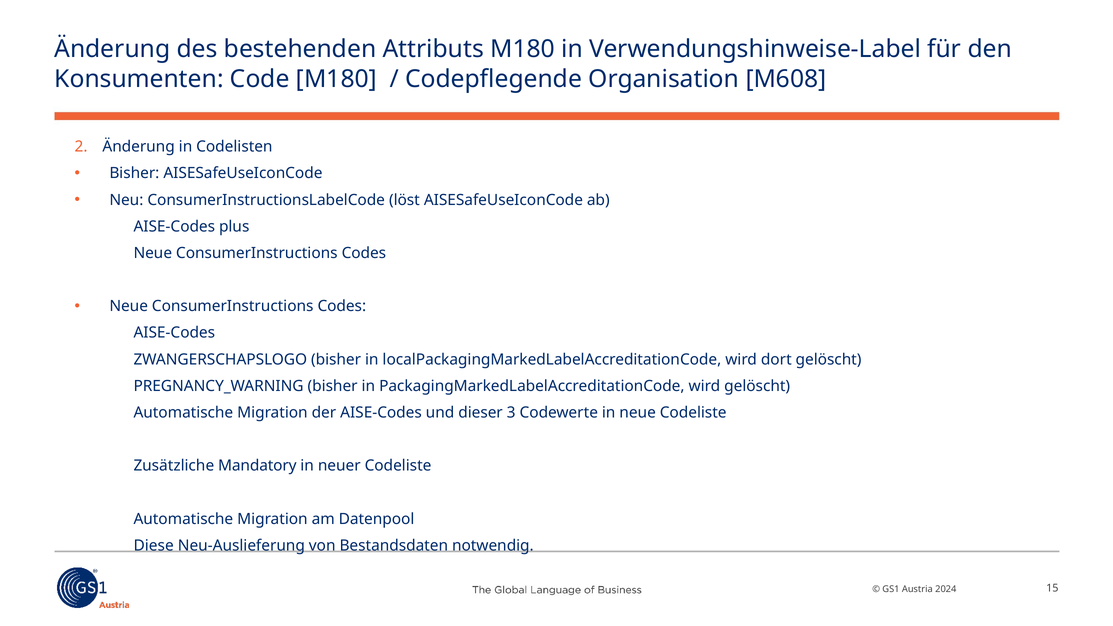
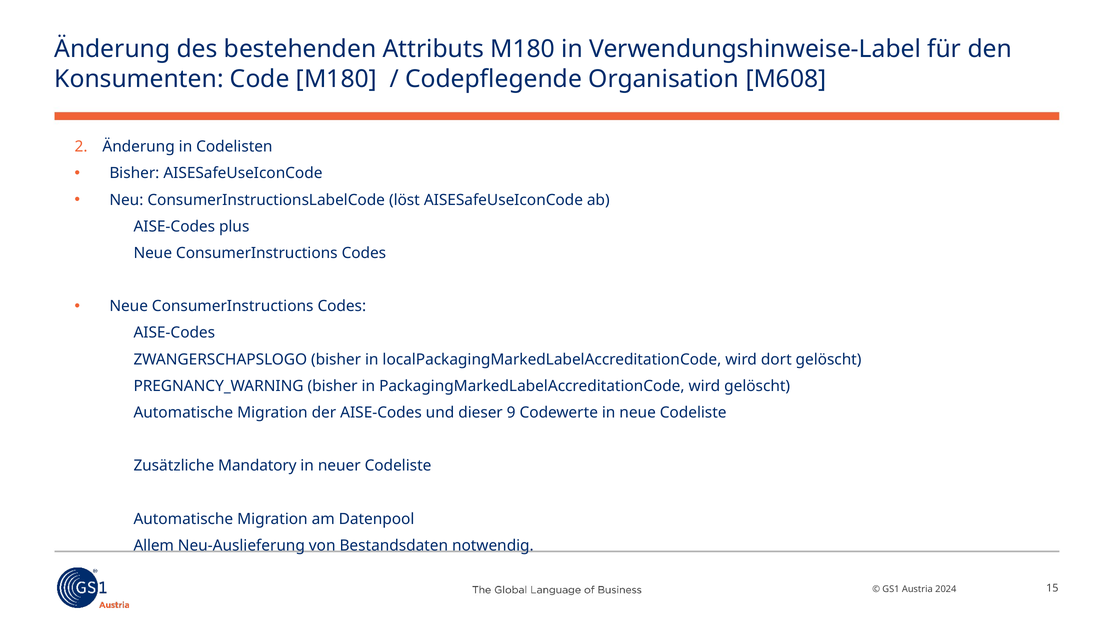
3: 3 -> 9
Diese: Diese -> Allem
